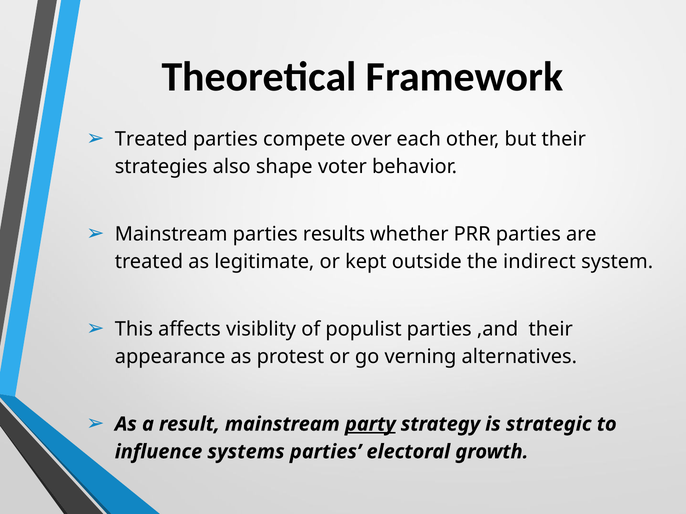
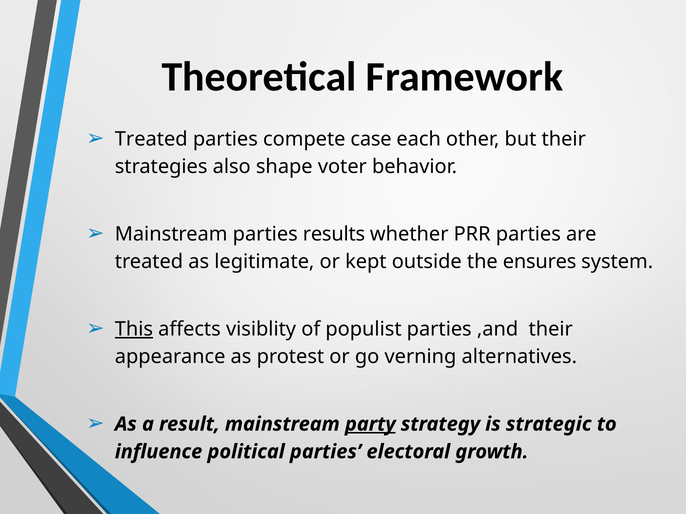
over: over -> case
indirect: indirect -> ensures
This underline: none -> present
systems: systems -> political
